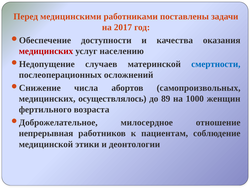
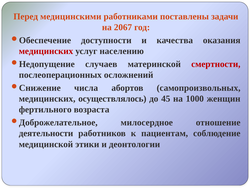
2017: 2017 -> 2067
смертности colour: blue -> red
89: 89 -> 45
непрерывная: непрерывная -> деятельности
